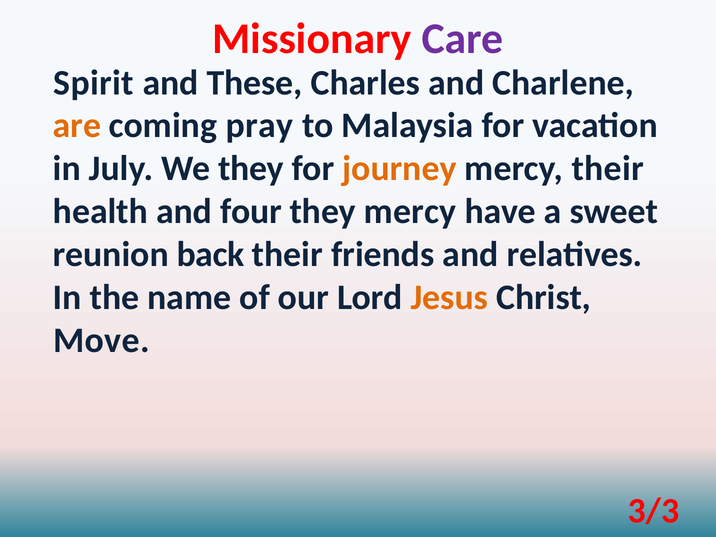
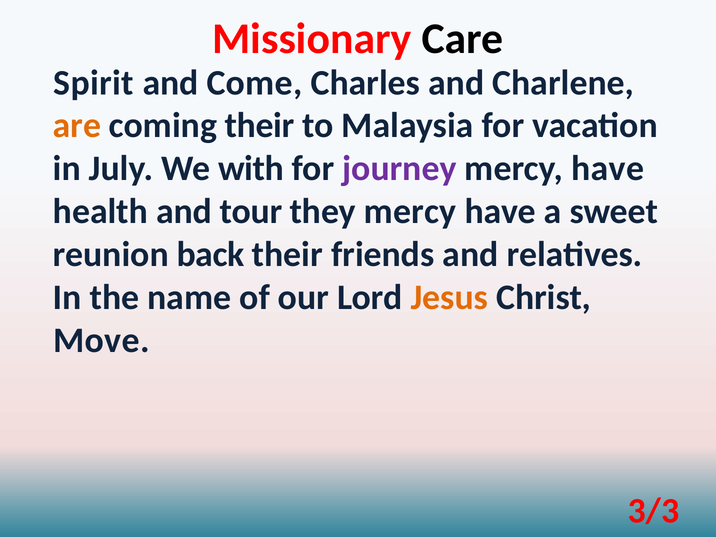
Care colour: purple -> black
These: These -> Come
coming pray: pray -> their
We they: they -> with
journey colour: orange -> purple
their at (608, 169): their -> have
four: four -> tour
